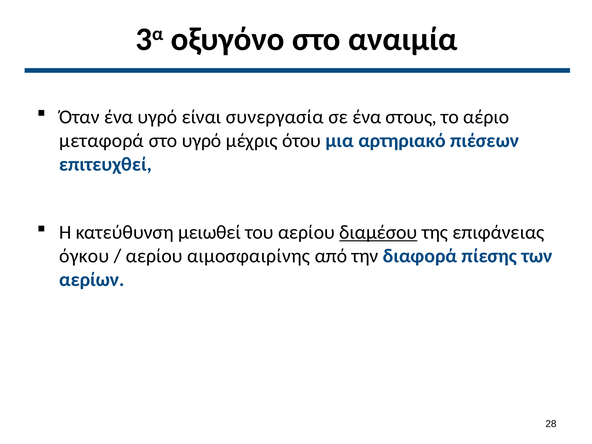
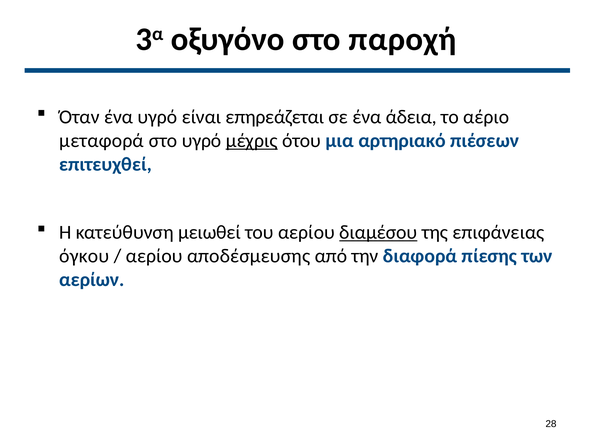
αναιμία: αναιμία -> παροχή
συνεργασία: συνεργασία -> επηρεάζεται
στους: στους -> άδεια
μέχρις underline: none -> present
αιμοσφαιρίνης: αιμοσφαιρίνης -> αποδέσμευσης
